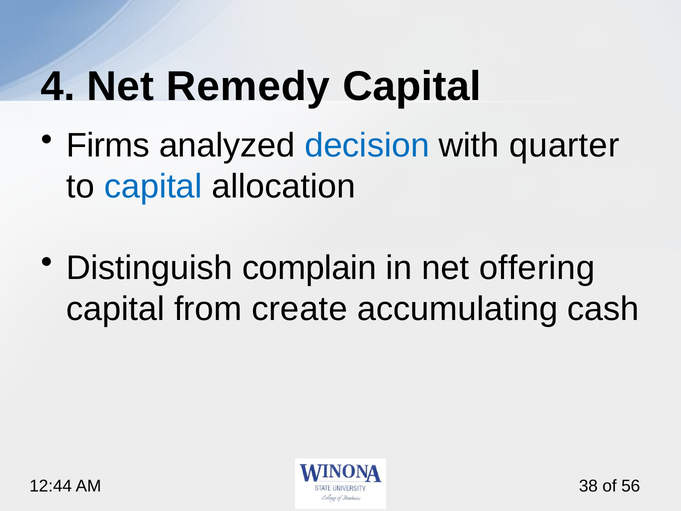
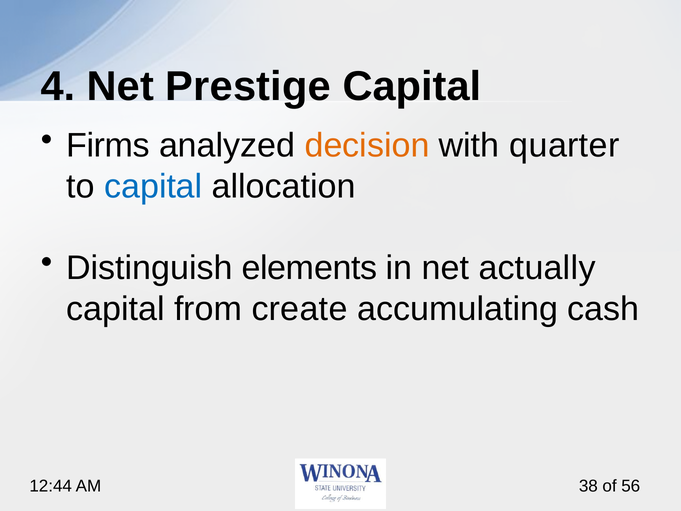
Remedy: Remedy -> Prestige
decision colour: blue -> orange
complain: complain -> elements
offering: offering -> actually
